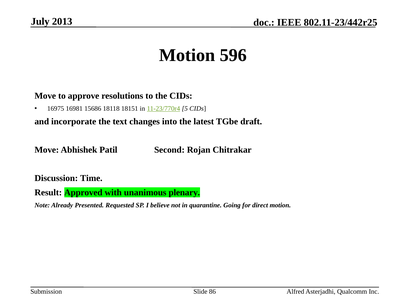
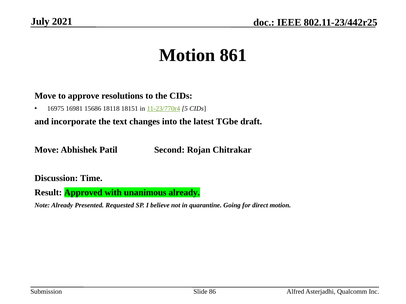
2013: 2013 -> 2021
596: 596 -> 861
unanimous plenary: plenary -> already
